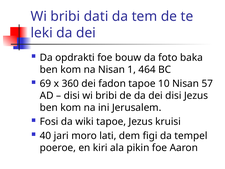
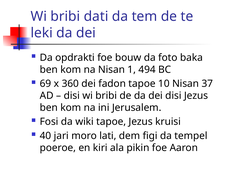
464: 464 -> 494
57: 57 -> 37
